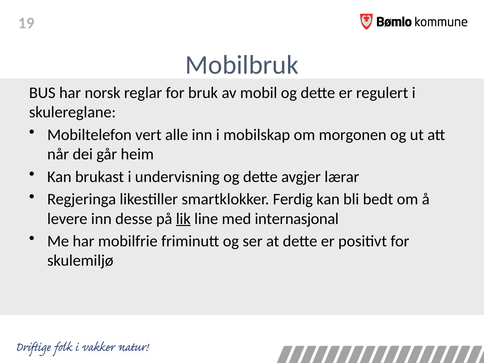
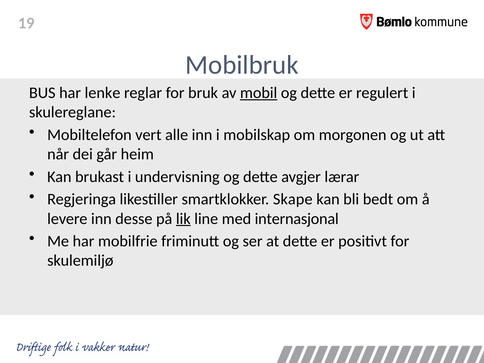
norsk: norsk -> lenke
mobil underline: none -> present
Ferdig: Ferdig -> Skape
